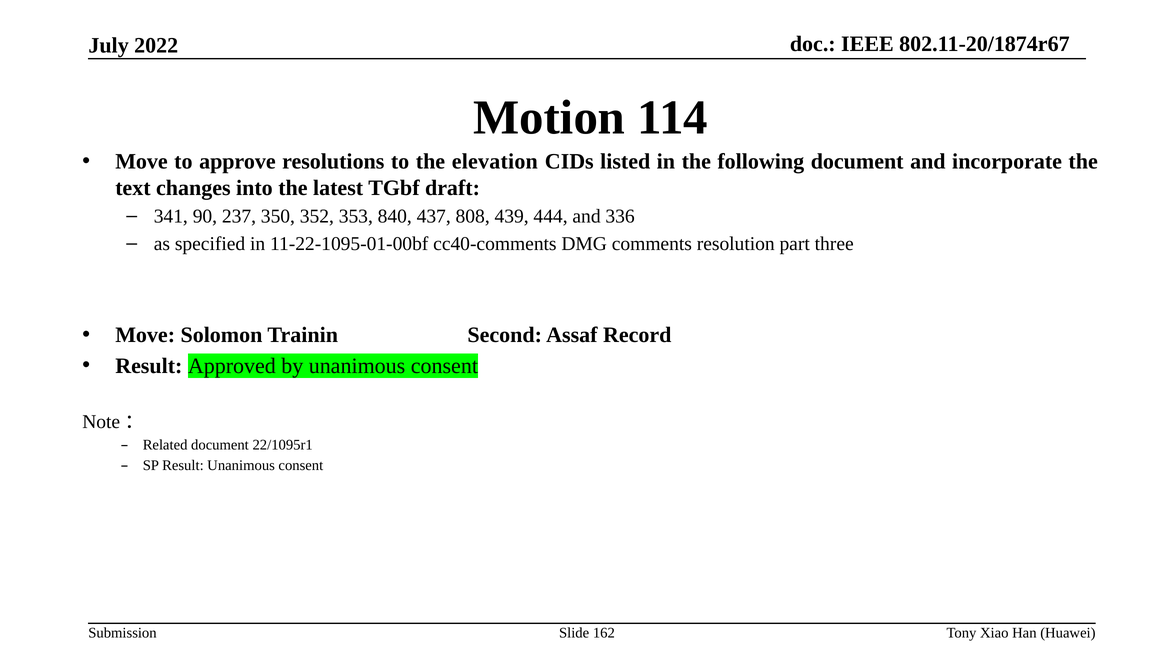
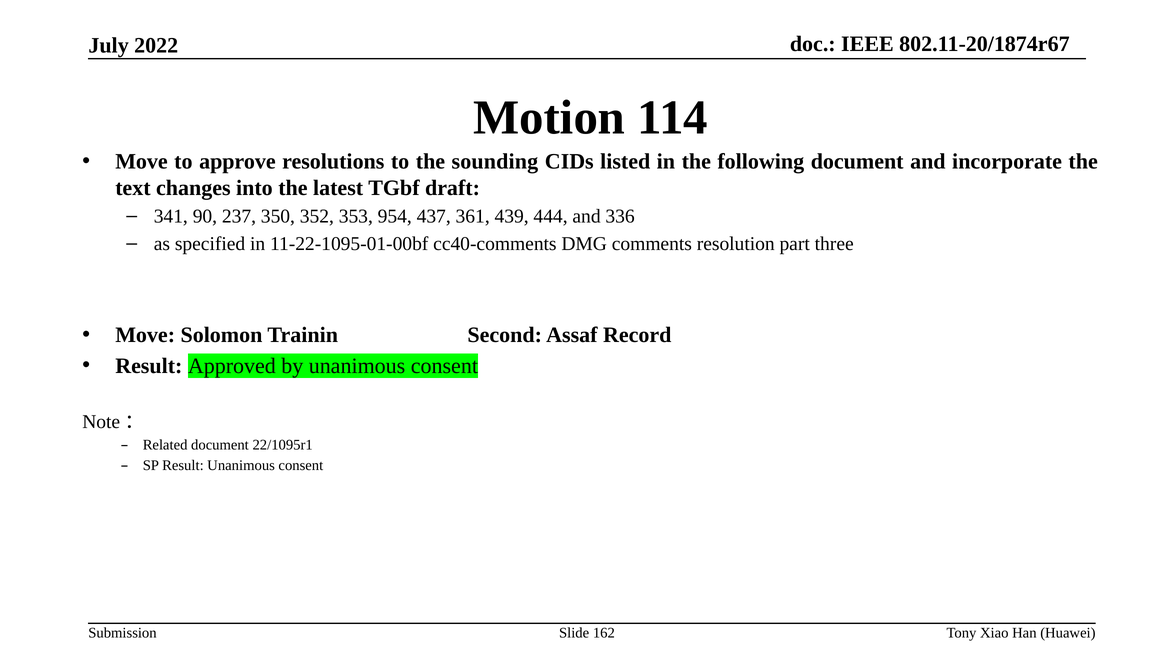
elevation: elevation -> sounding
840: 840 -> 954
808: 808 -> 361
